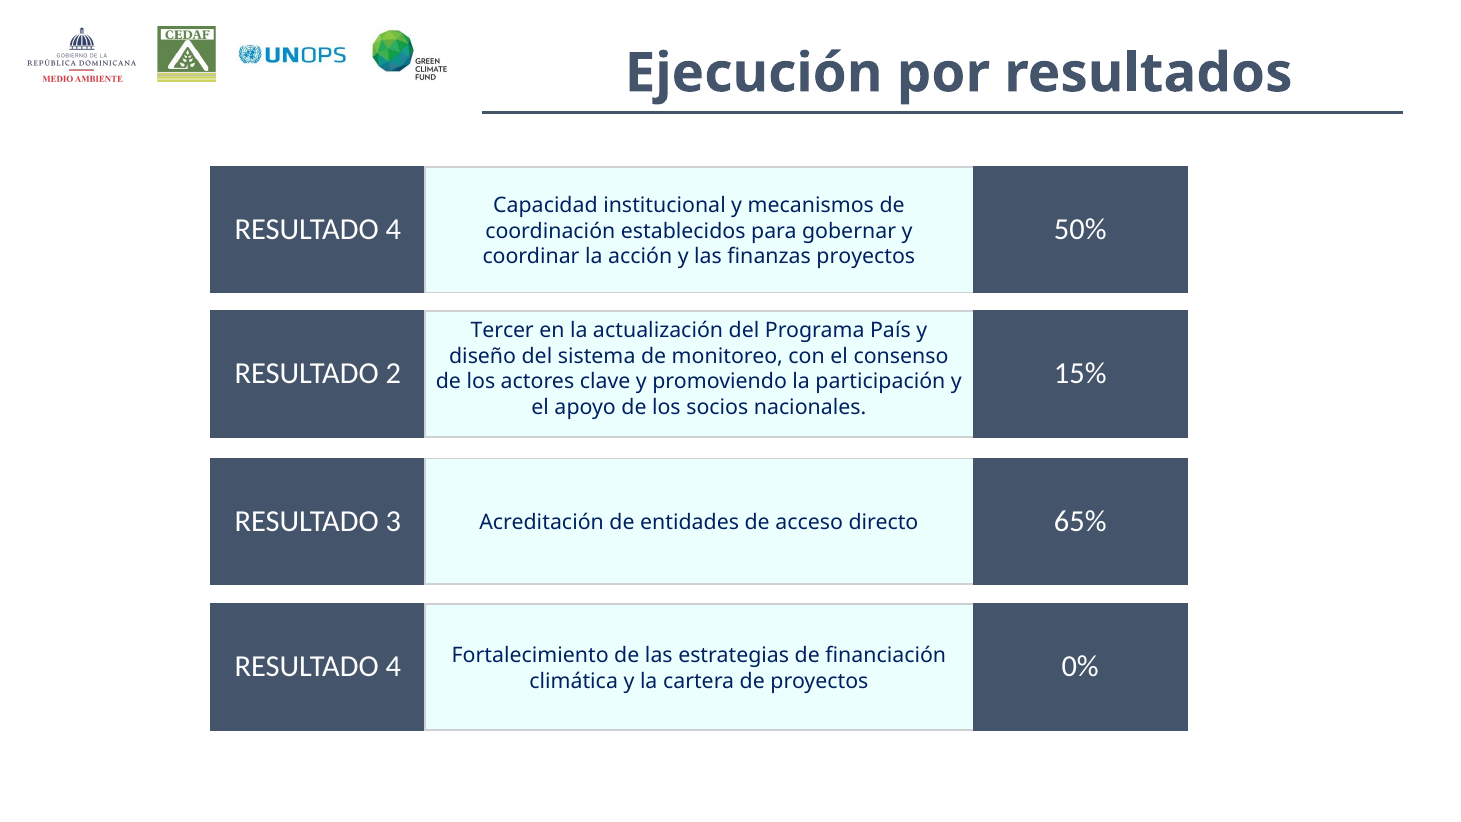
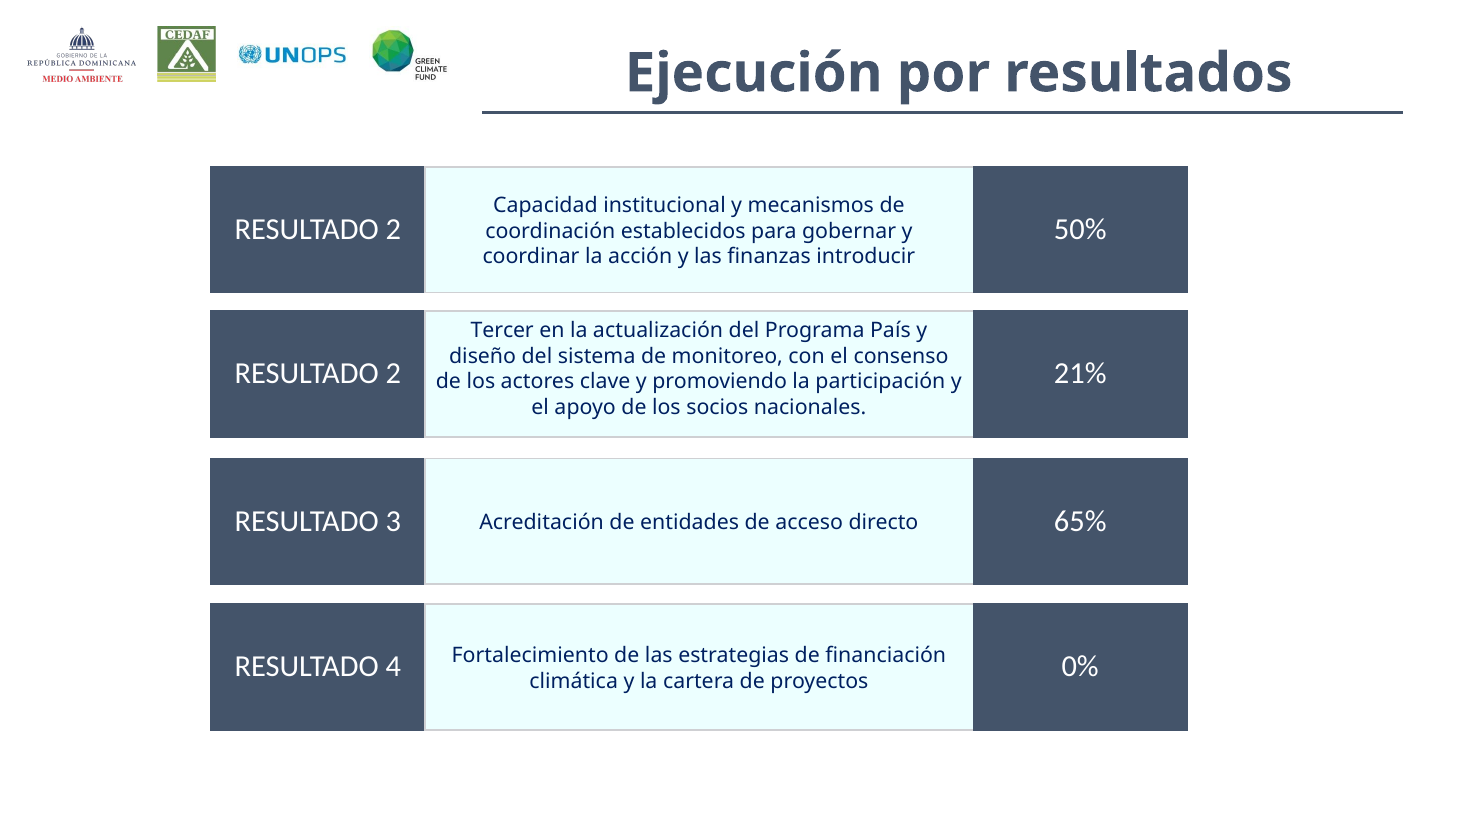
4 at (393, 230): 4 -> 2
finanzas proyectos: proyectos -> introducir
15%: 15% -> 21%
